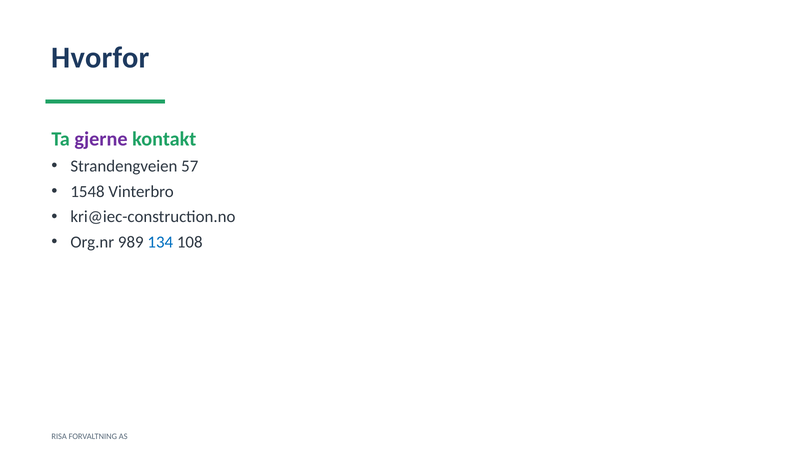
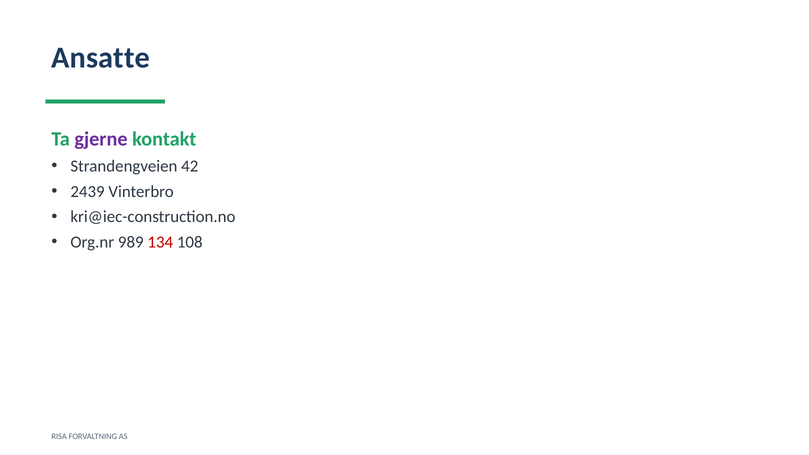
Hvorfor: Hvorfor -> Ansatte
57: 57 -> 42
1548: 1548 -> 2439
134 colour: blue -> red
